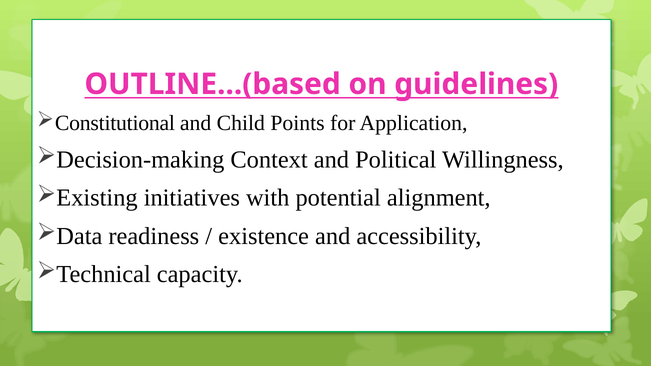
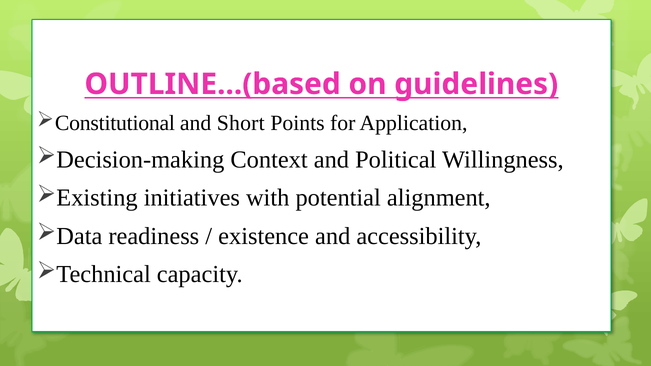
Child: Child -> Short
